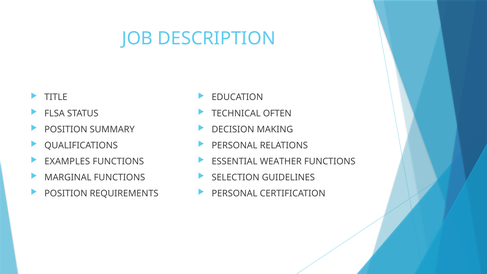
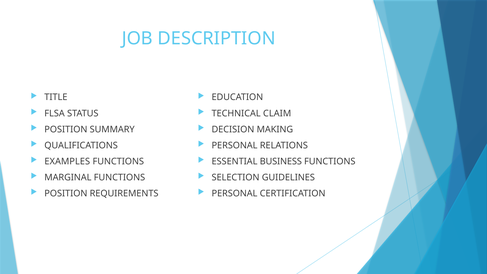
OFTEN: OFTEN -> CLAIM
WEATHER: WEATHER -> BUSINESS
